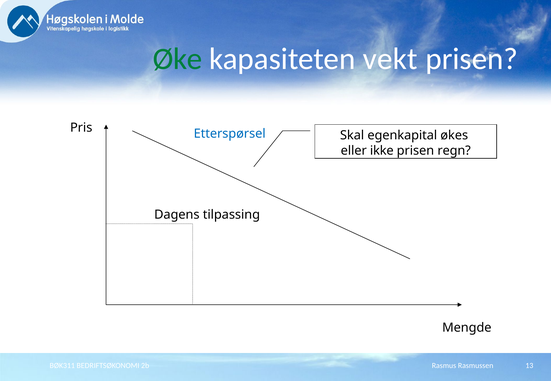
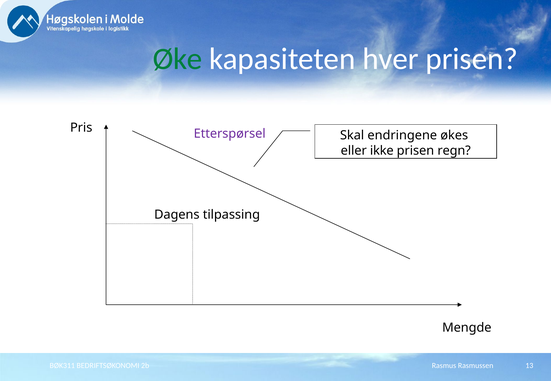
vekt: vekt -> hver
Etterspørsel colour: blue -> purple
egenkapital: egenkapital -> endringene
